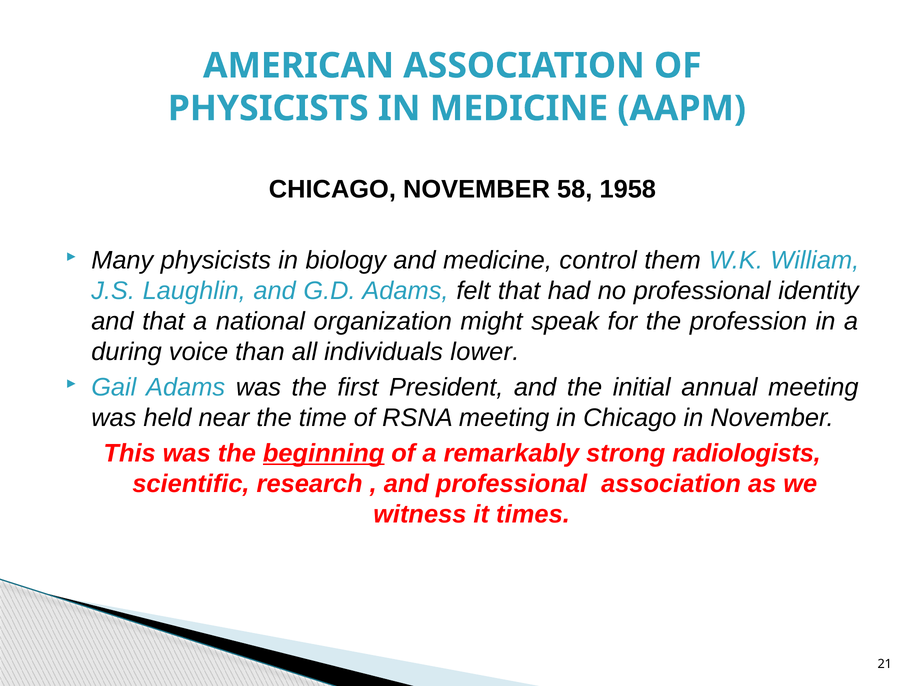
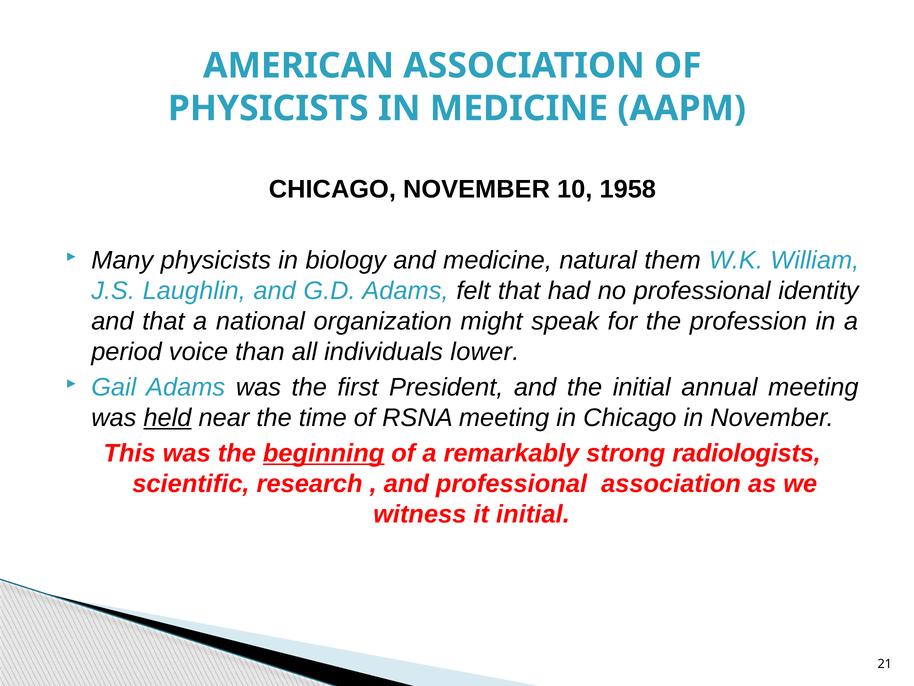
58: 58 -> 10
control: control -> natural
during: during -> period
held underline: none -> present
it times: times -> initial
